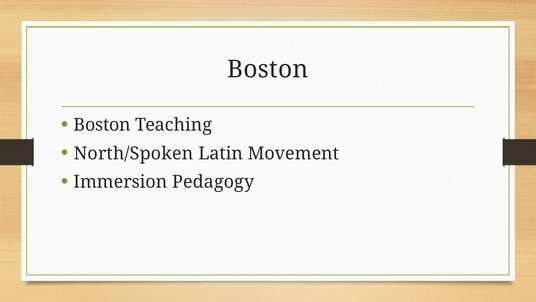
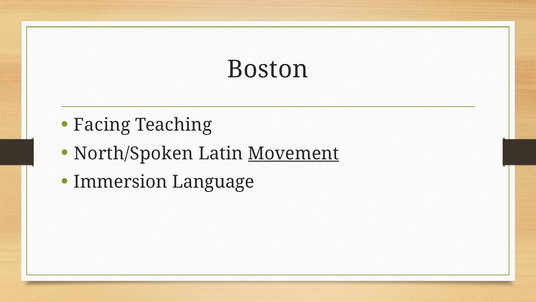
Boston at (102, 125): Boston -> Facing
Movement underline: none -> present
Pedagogy: Pedagogy -> Language
